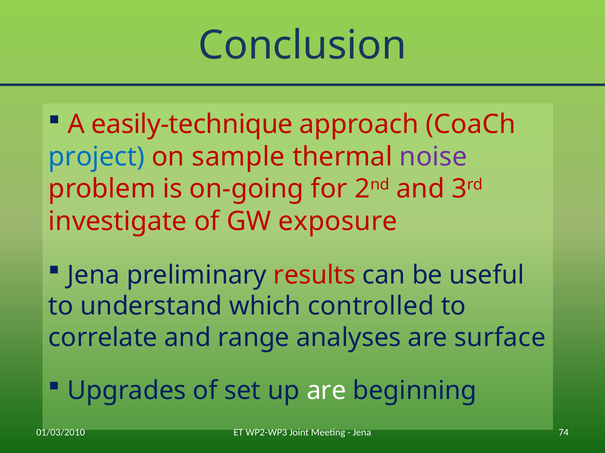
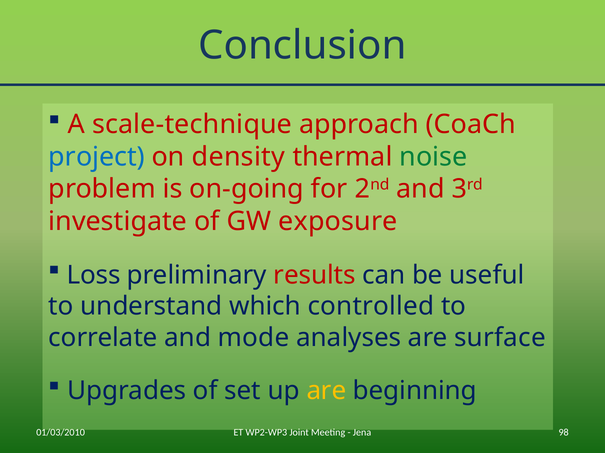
easily-technique: easily-technique -> scale-technique
sample: sample -> density
noise colour: purple -> green
Jena at (94, 276): Jena -> Loss
range: range -> mode
are at (326, 392) colour: white -> yellow
74: 74 -> 98
